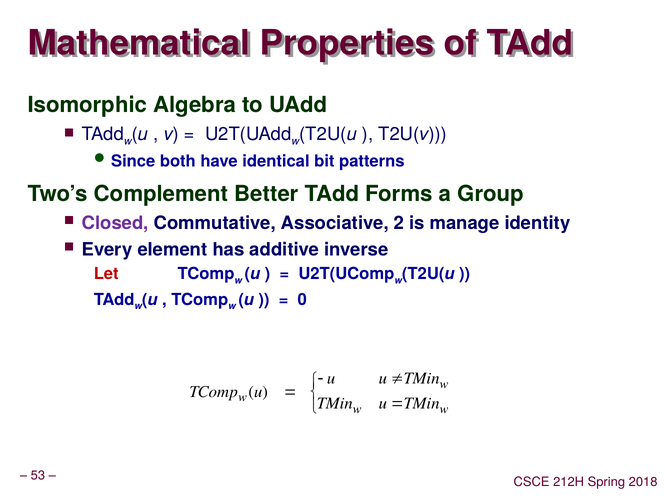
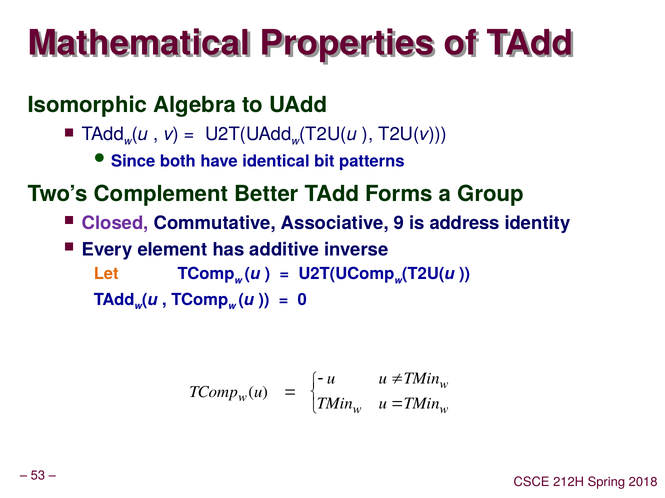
2: 2 -> 9
manage: manage -> address
Let colour: red -> orange
